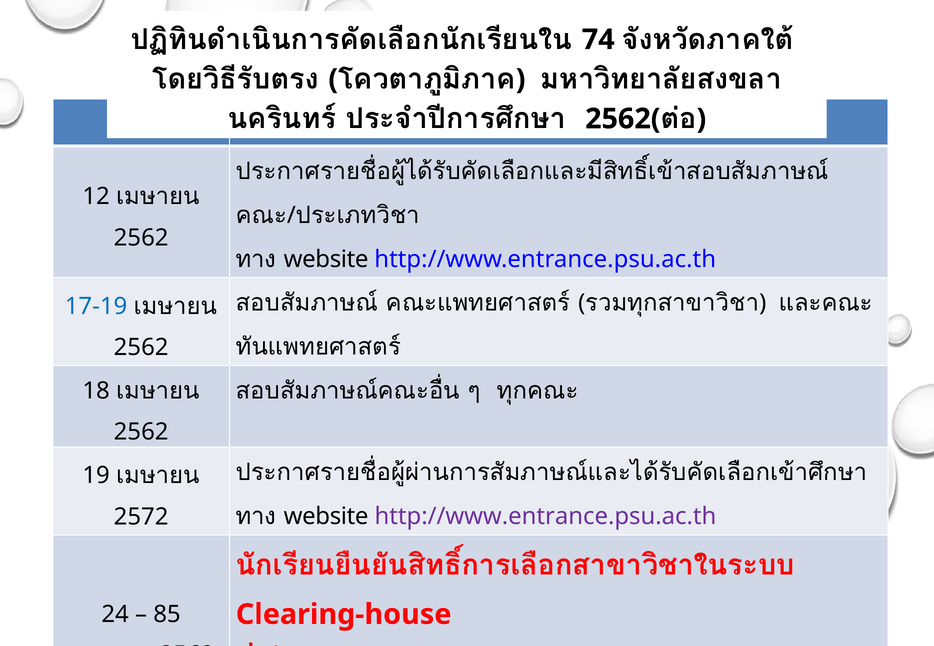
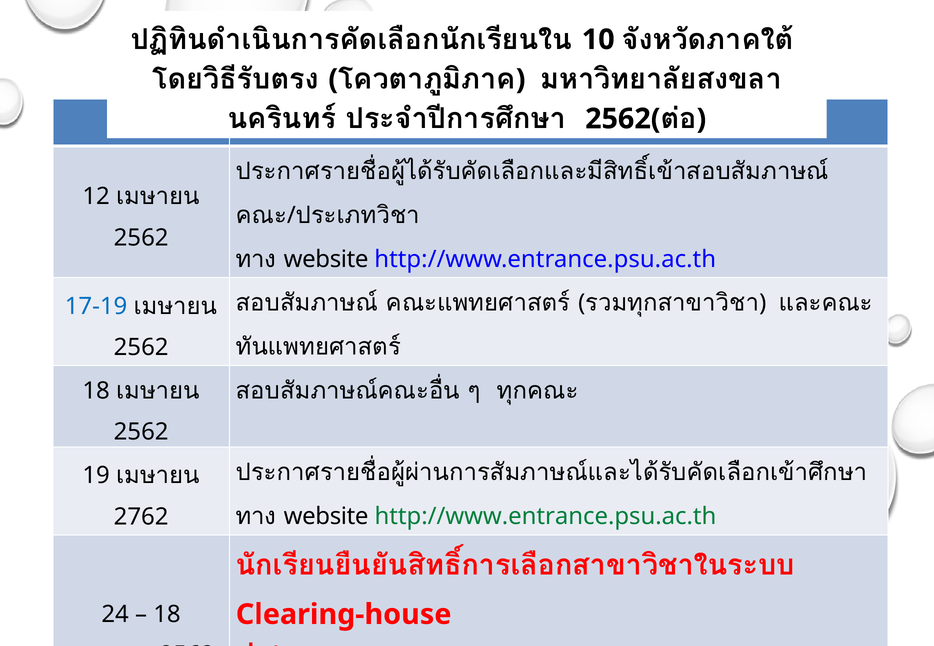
74: 74 -> 10
2572: 2572 -> 2762
http://www.entrance.psu.ac.th at (545, 517) colour: purple -> green
85 at (167, 615): 85 -> 18
